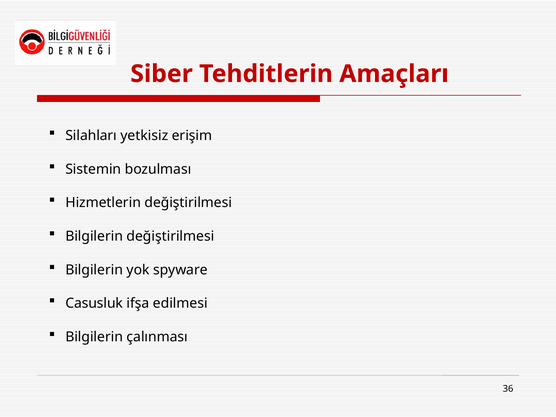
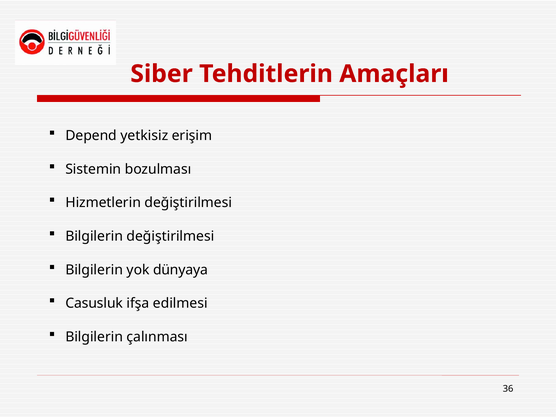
Silahları: Silahları -> Depend
spyware: spyware -> dünyaya
